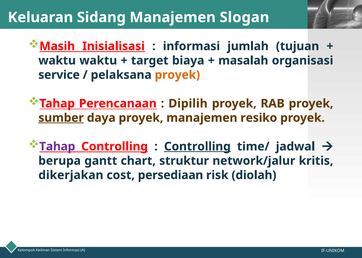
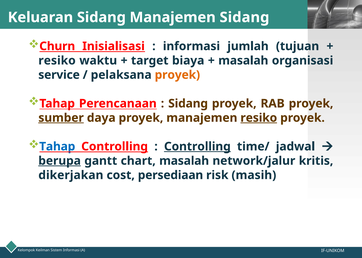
Manajemen Slogan: Slogan -> Sidang
Masih: Masih -> Churn
waktu at (57, 61): waktu -> resiko
Dipilih at (188, 104): Dipilih -> Sidang
resiko at (259, 118) underline: none -> present
Tahap at (57, 147) colour: purple -> blue
berupa underline: none -> present
chart struktur: struktur -> masalah
diolah: diolah -> masih
